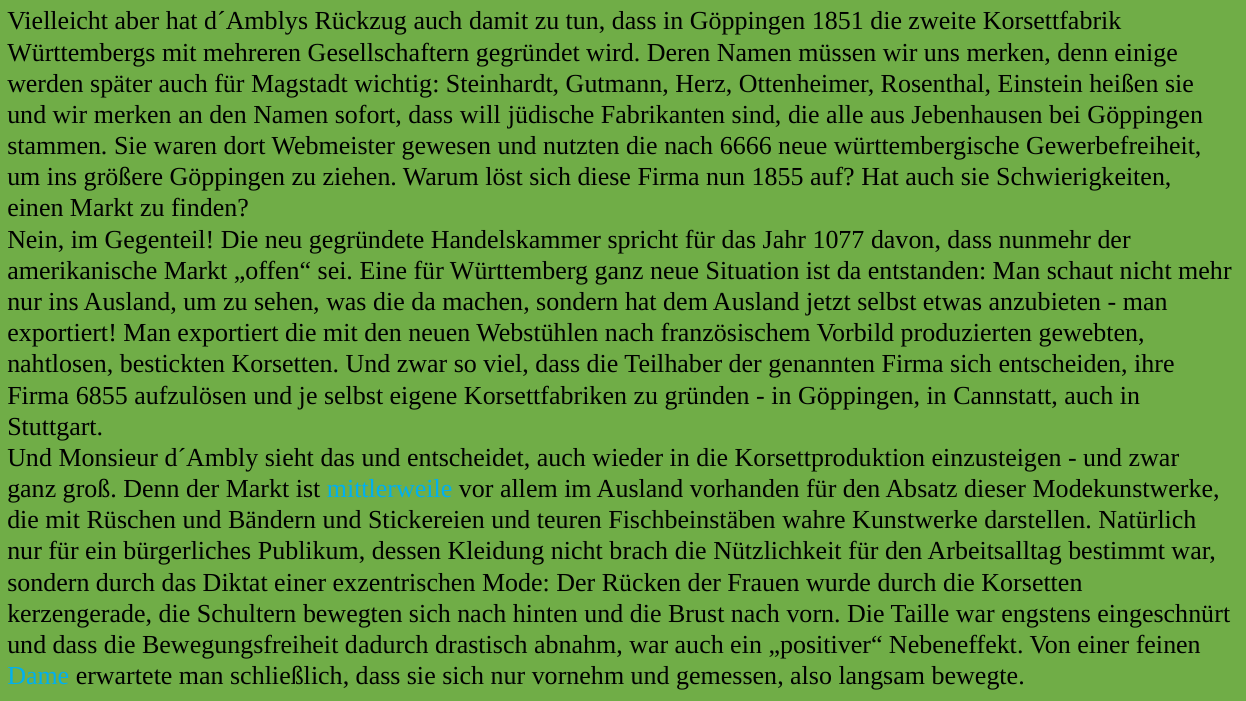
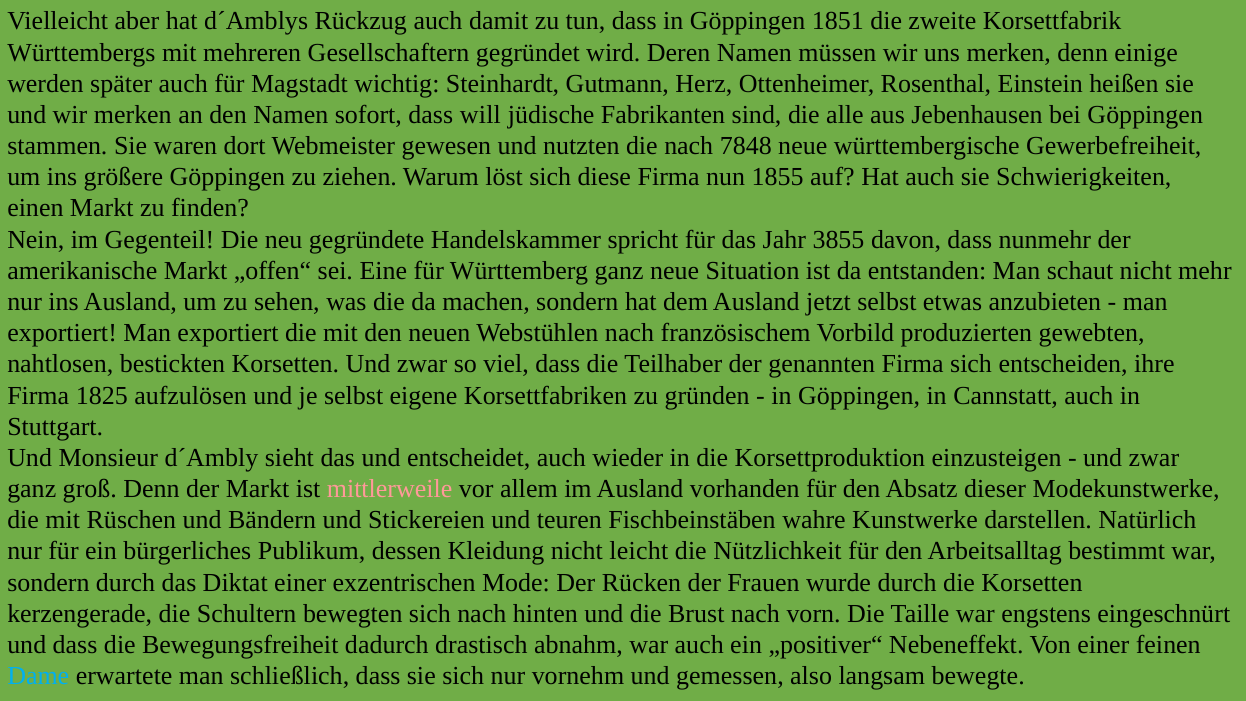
6666: 6666 -> 7848
1077: 1077 -> 3855
6855: 6855 -> 1825
mittlerweile colour: light blue -> pink
brach: brach -> leicht
